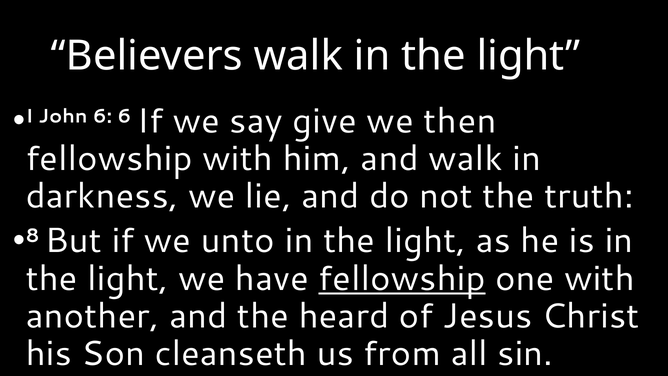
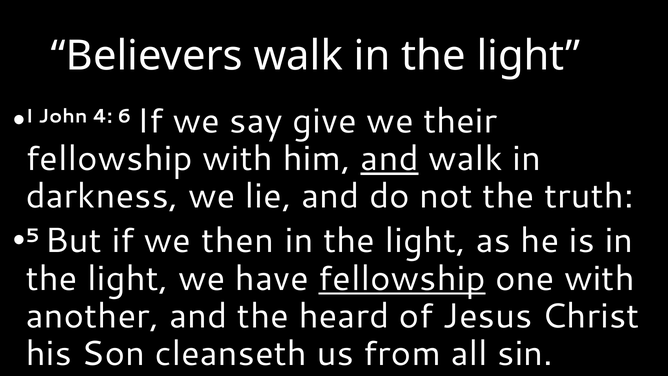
John 6: 6 -> 4
then: then -> their
and at (390, 159) underline: none -> present
8: 8 -> 5
unto: unto -> then
